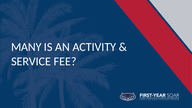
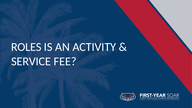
MANY: MANY -> ROLES
